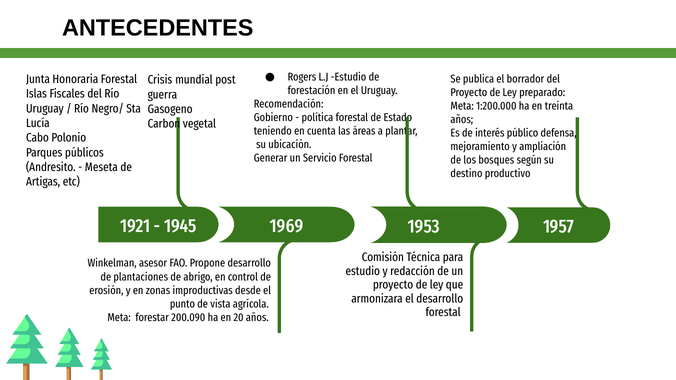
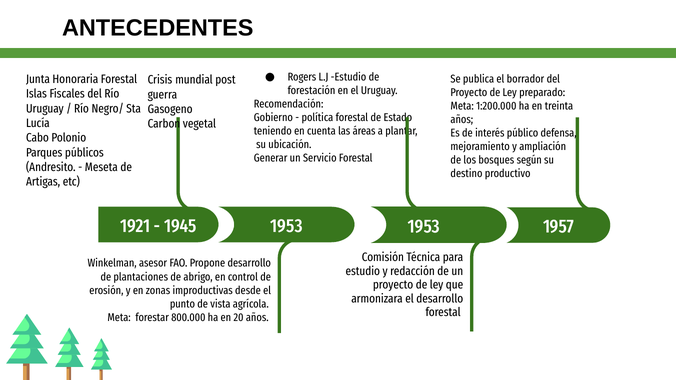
1945 1969: 1969 -> 1953
200.090: 200.090 -> 800.000
